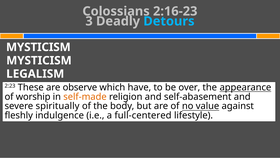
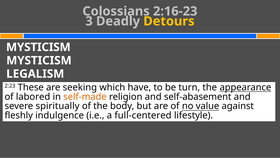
Detours colour: light blue -> yellow
observe: observe -> seeking
over: over -> turn
worship: worship -> labored
